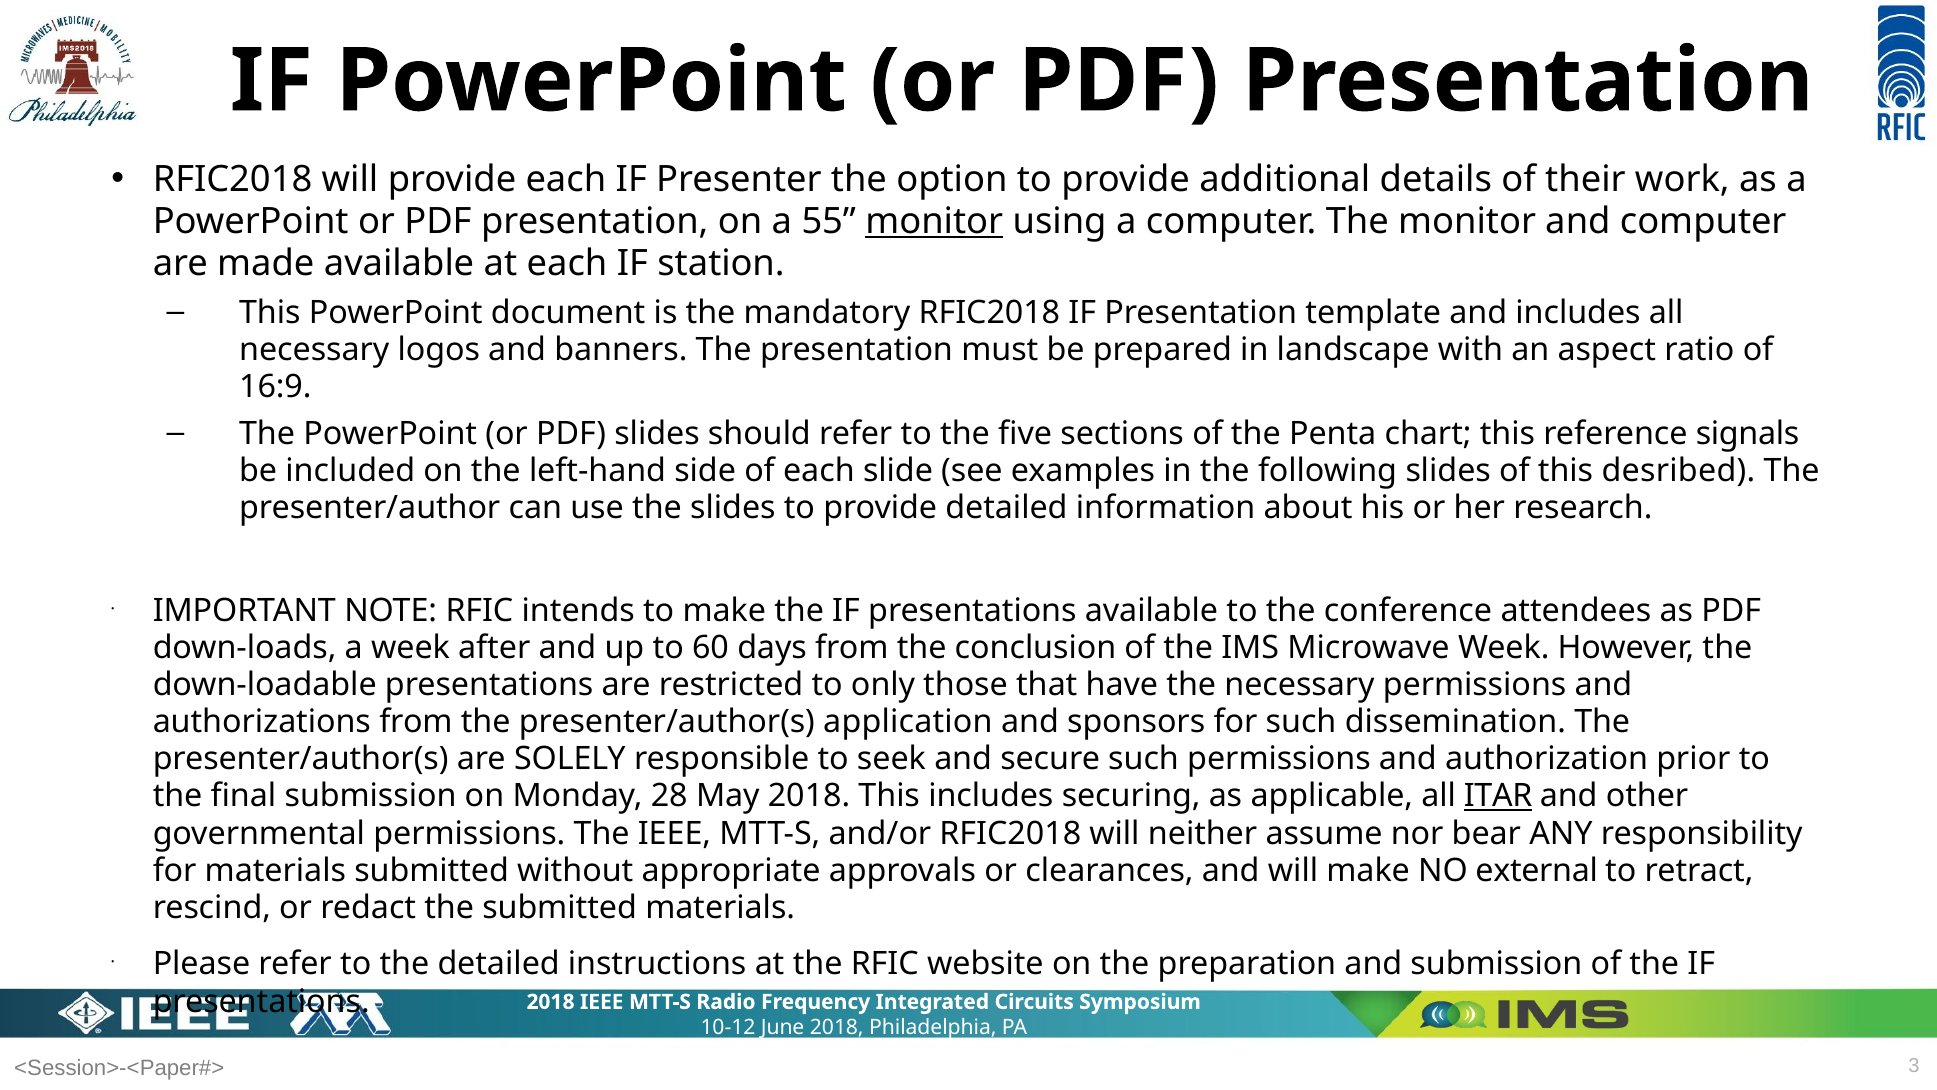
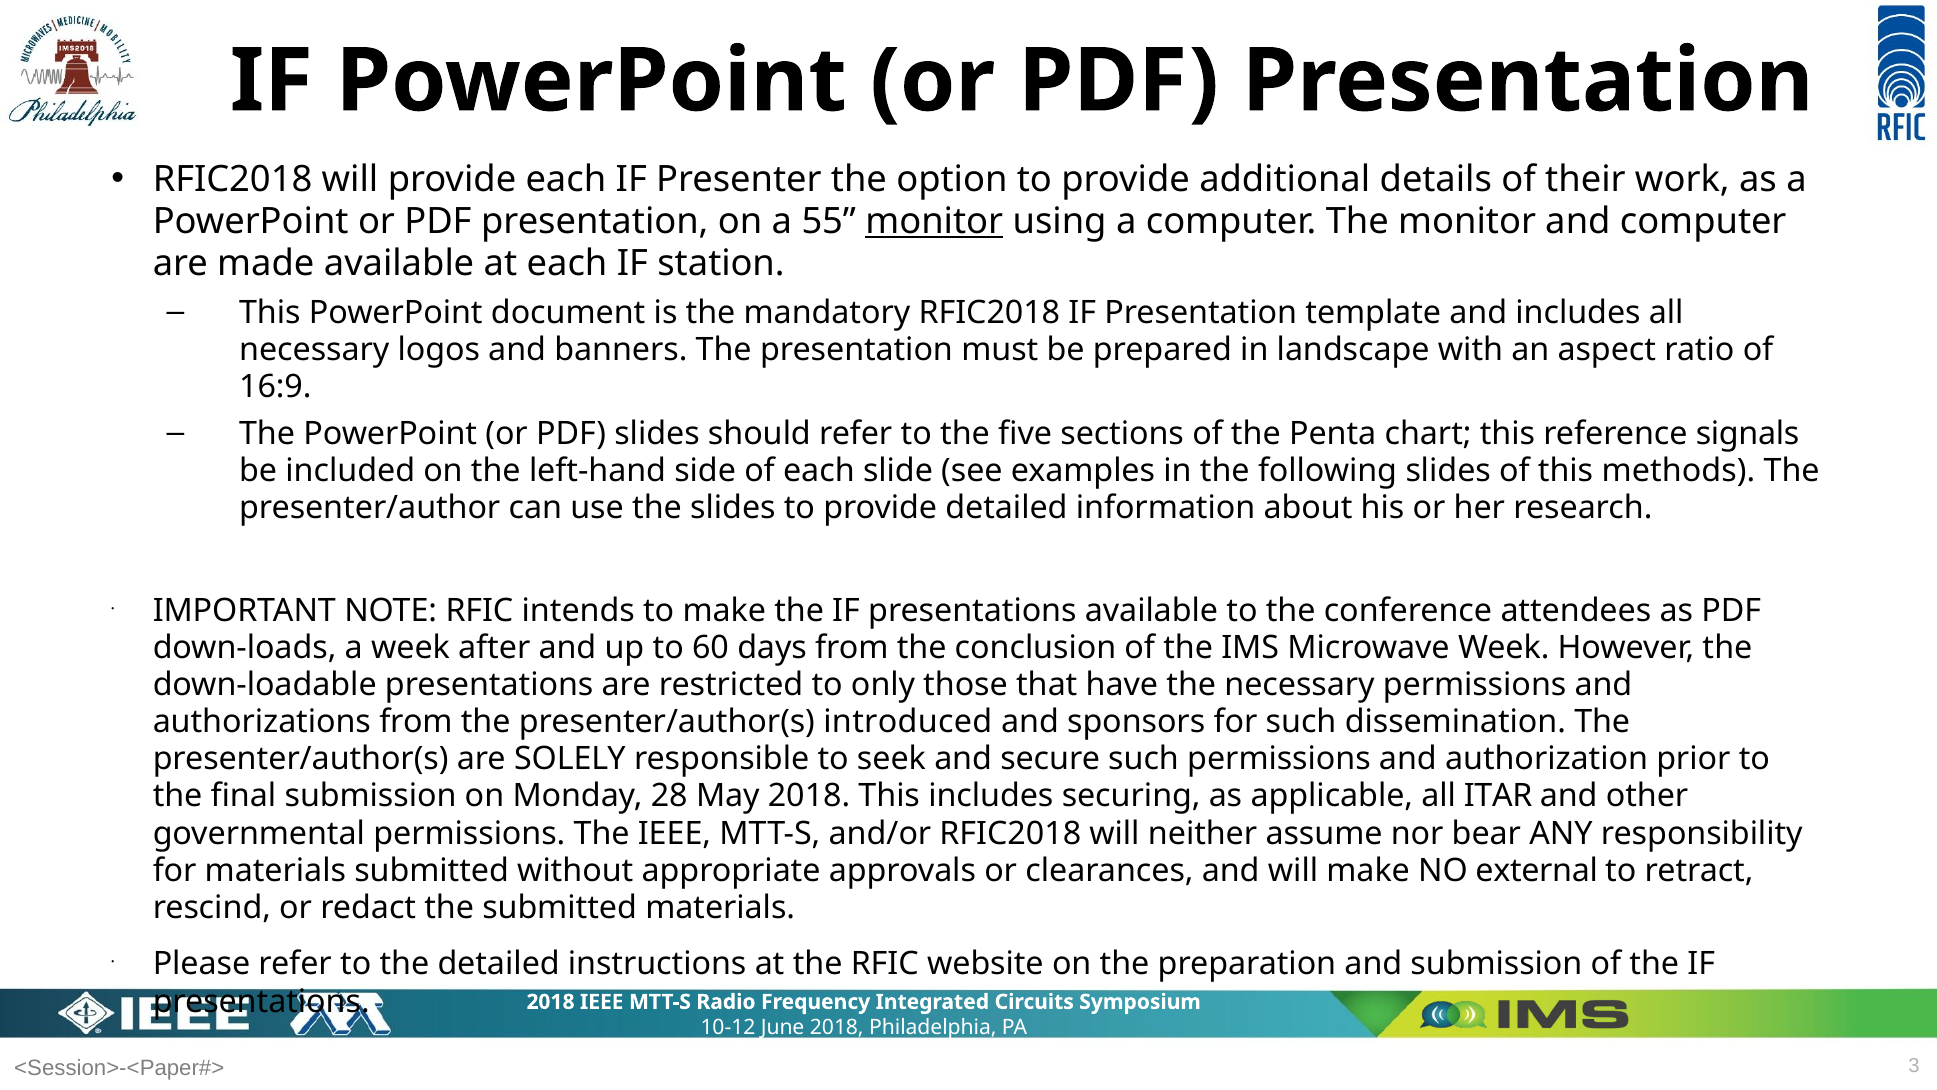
desribed: desribed -> methods
application: application -> introduced
ITAR underline: present -> none
